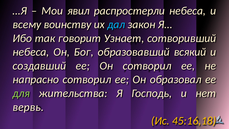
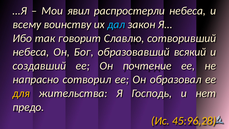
Узнает: Узнает -> Славлю
Он сотворил: сотворил -> почтение
для colour: light green -> yellow
вервь: вервь -> предо
45:16,18: 45:16,18 -> 45:96,28
